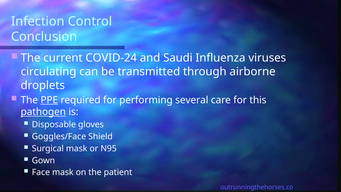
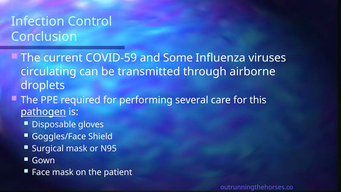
COVID-24: COVID-24 -> COVID-59
Saudi: Saudi -> Some
PPE underline: present -> none
